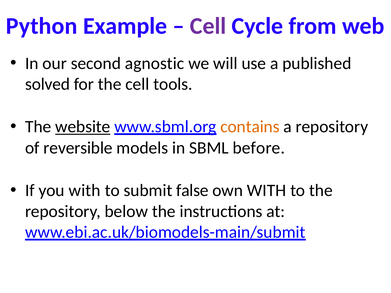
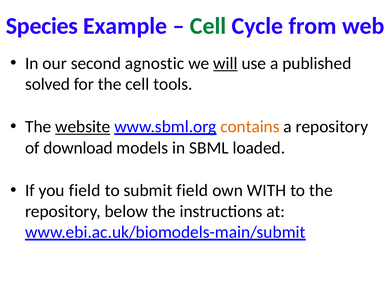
Python: Python -> Species
Cell at (208, 26) colour: purple -> green
will underline: none -> present
reversible: reversible -> download
before: before -> loaded
you with: with -> field
submit false: false -> field
